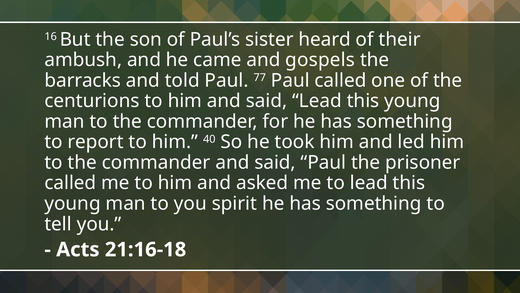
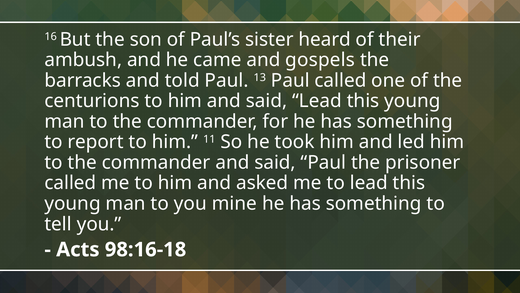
77: 77 -> 13
40: 40 -> 11
spirit: spirit -> mine
21:16-18: 21:16-18 -> 98:16-18
